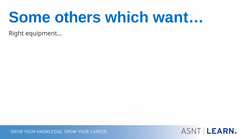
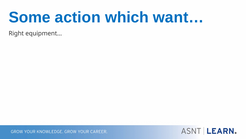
others: others -> action
